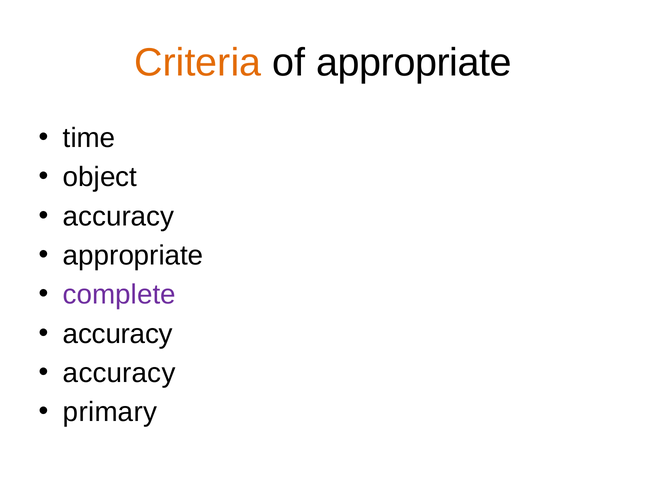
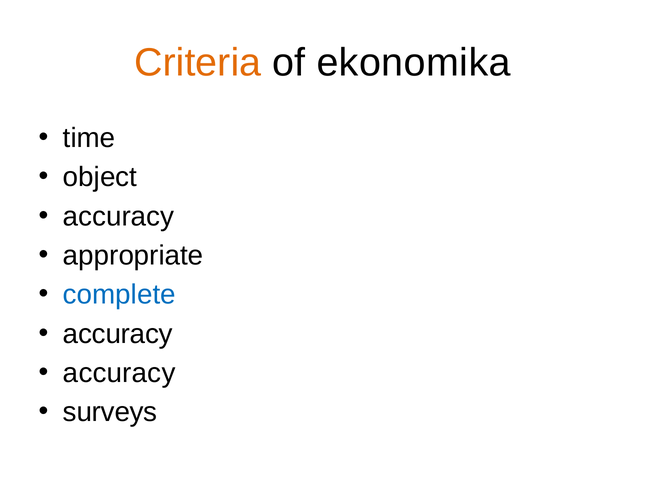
of appropriate: appropriate -> ekonomika
complete colour: purple -> blue
primary: primary -> surveys
